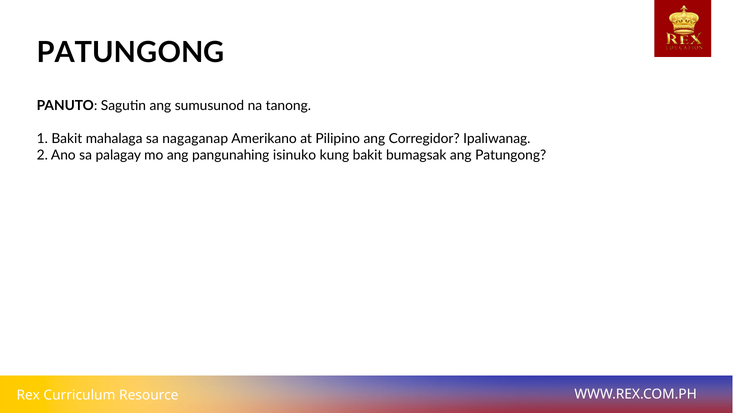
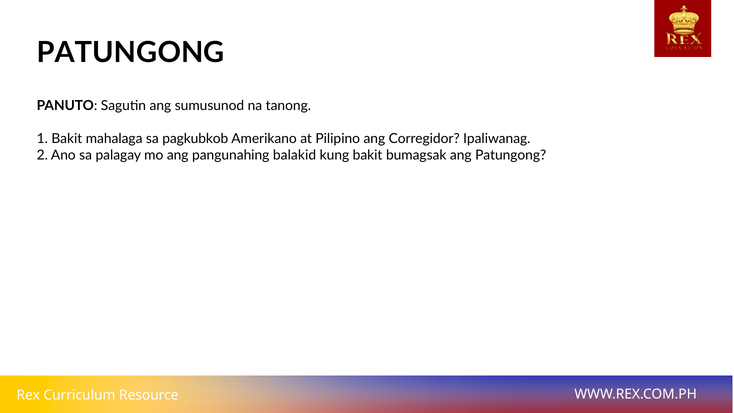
nagaganap: nagaganap -> pagkubkob
isinuko: isinuko -> balakid
